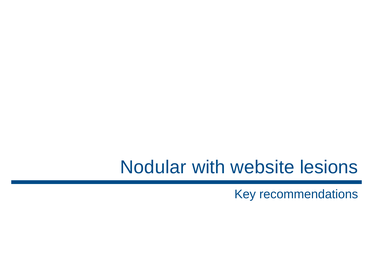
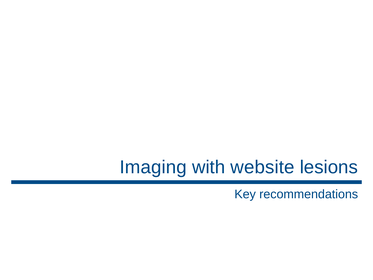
Nodular: Nodular -> Imaging
